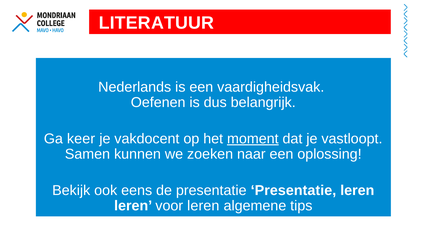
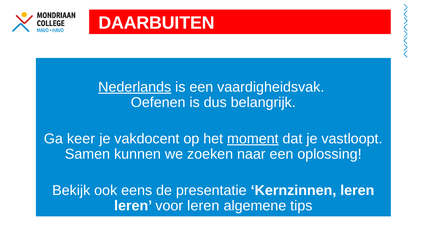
LITERATUUR: LITERATUUR -> DAARBUITEN
Nederlands underline: none -> present
presentatie Presentatie: Presentatie -> Kernzinnen
